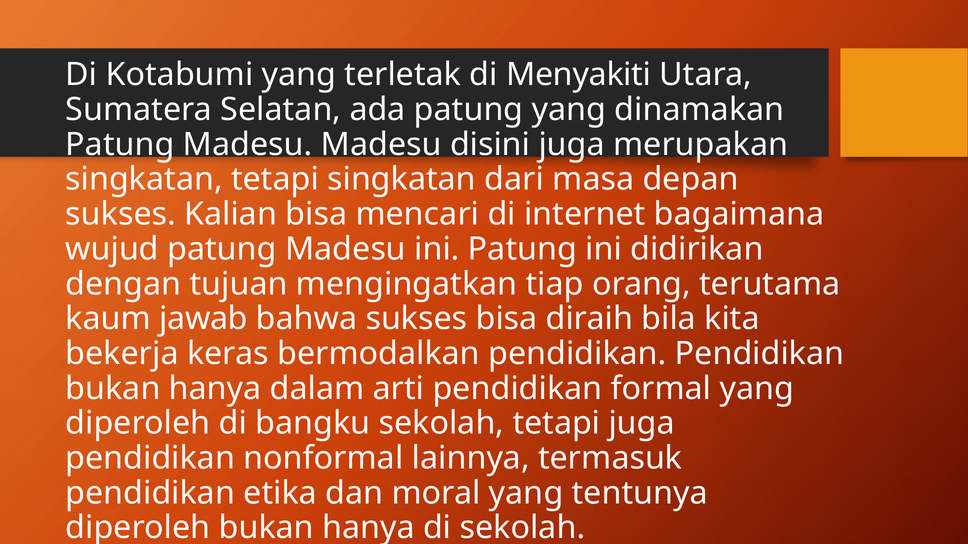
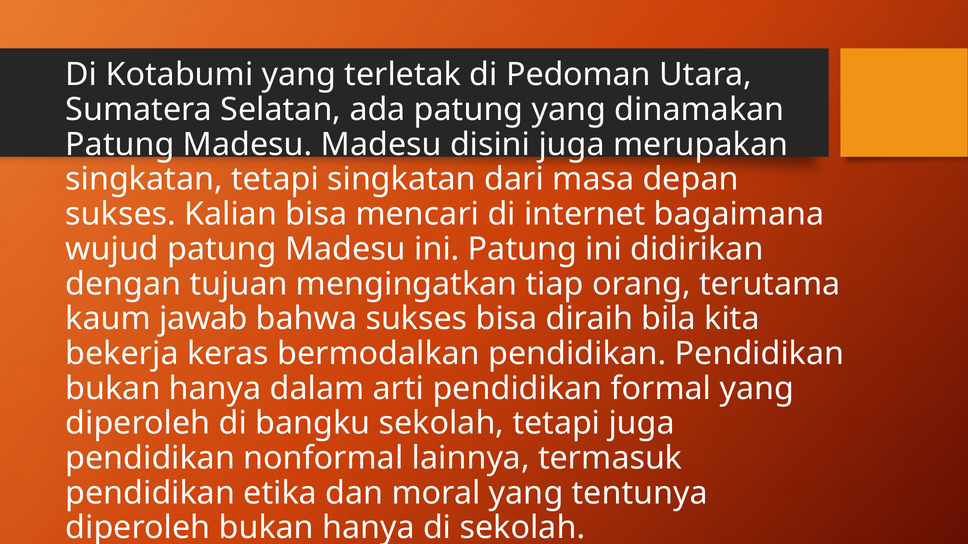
Menyakiti: Menyakiti -> Pedoman
